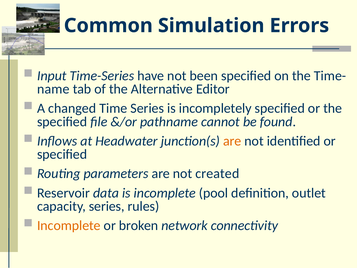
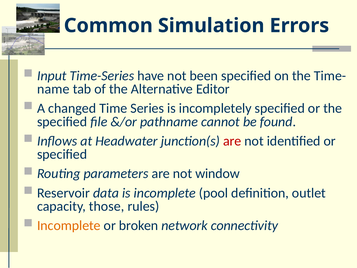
are at (232, 141) colour: orange -> red
created: created -> window
capacity series: series -> those
